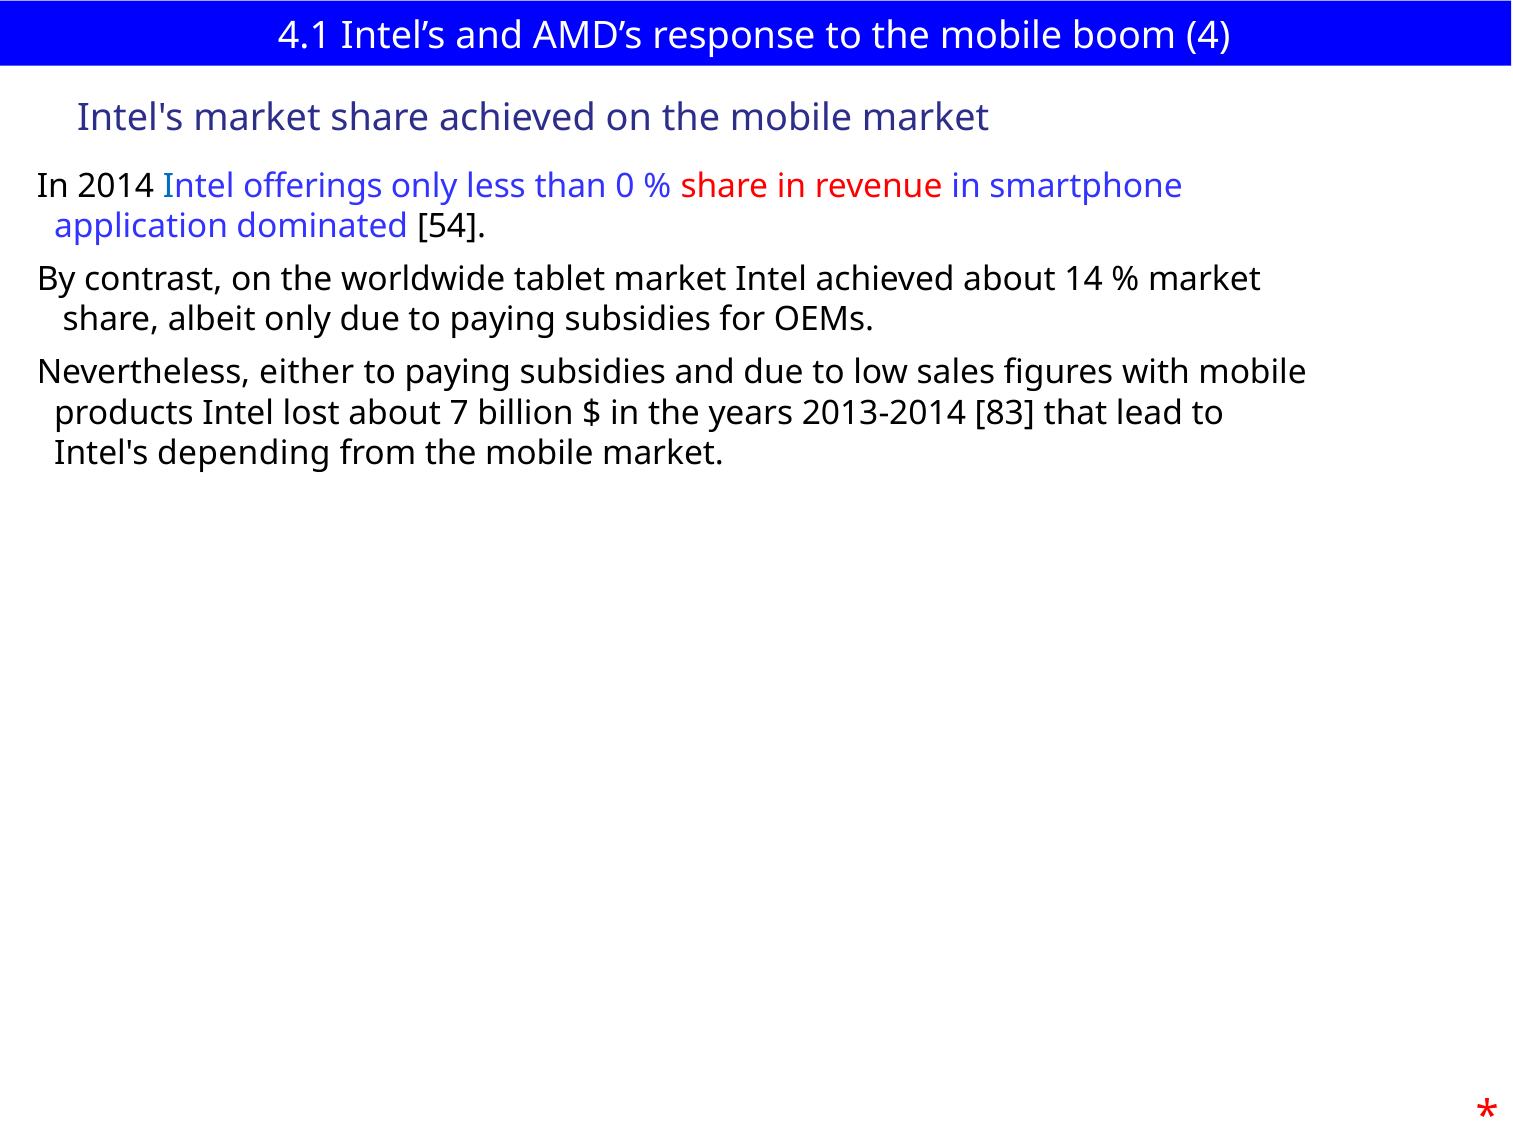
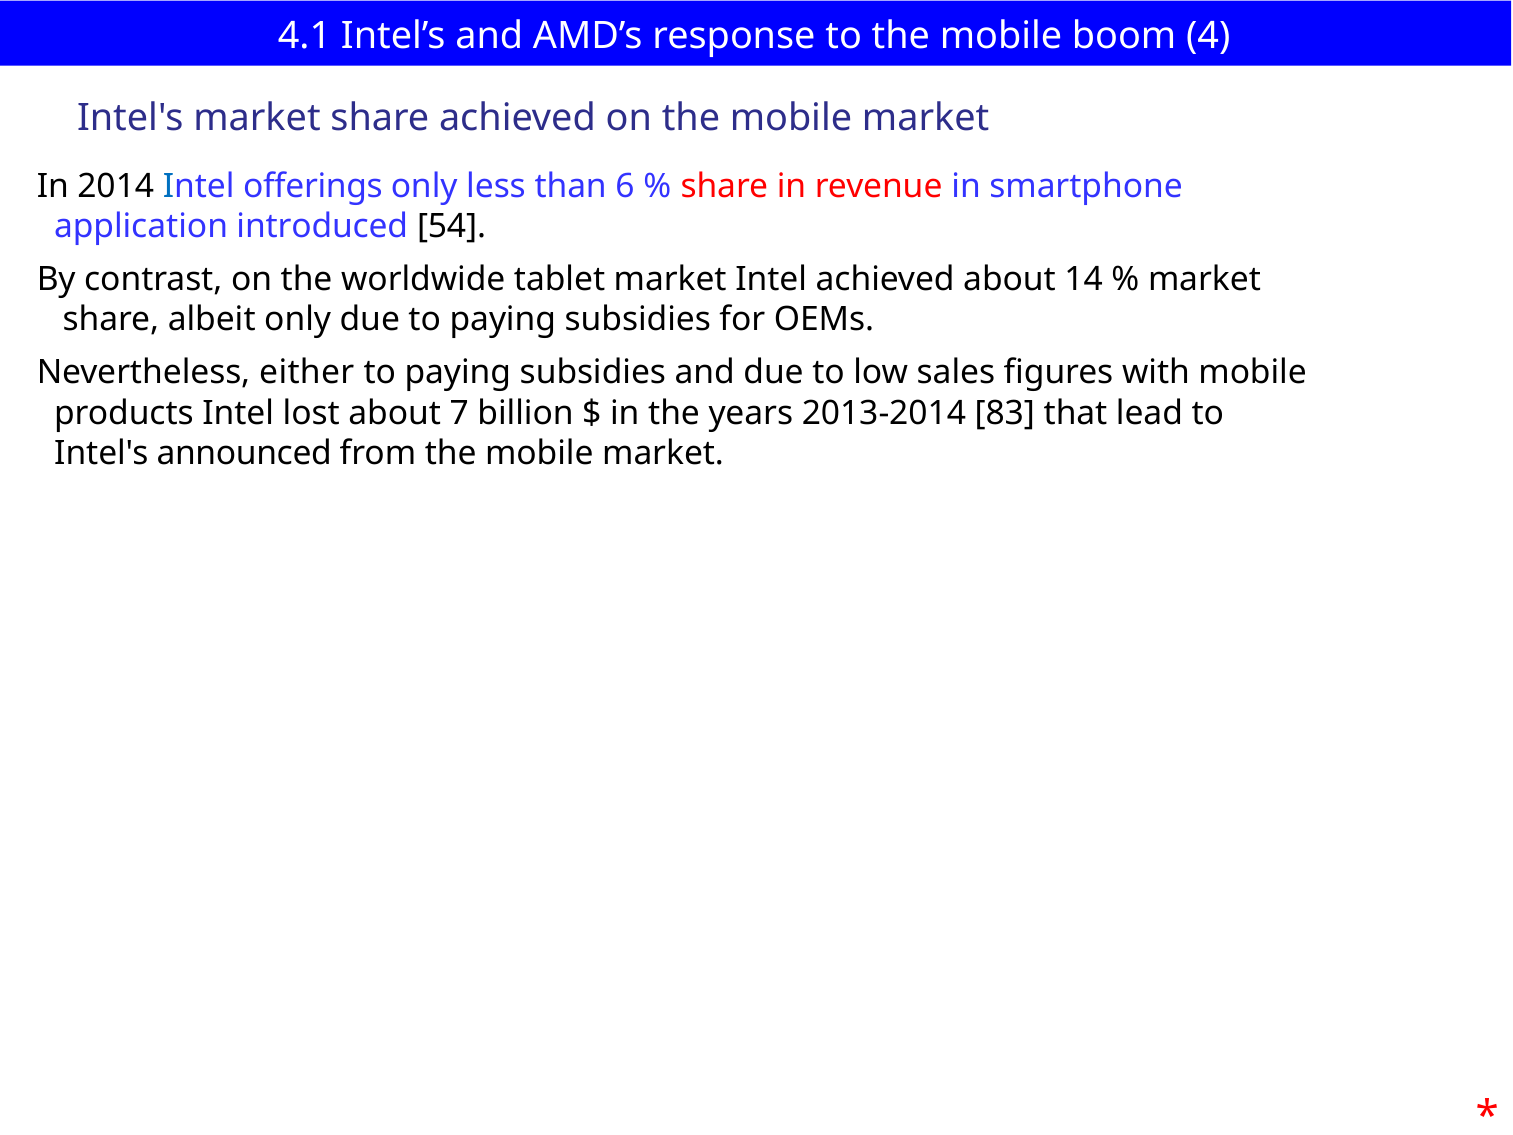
0: 0 -> 6
dominated: dominated -> introduced
depending: depending -> announced
